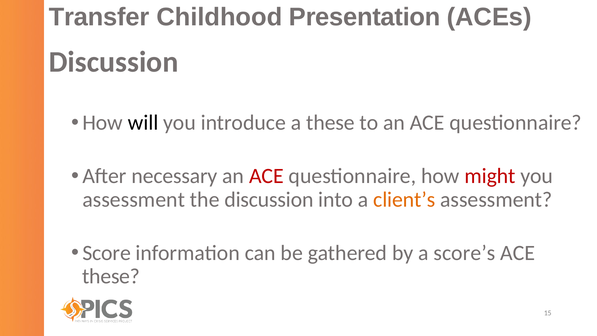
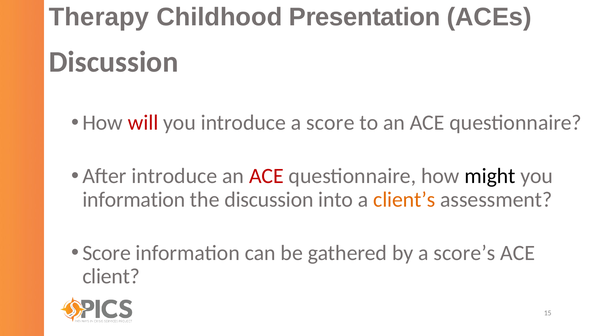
Transfer: Transfer -> Therapy
will colour: black -> red
a these: these -> score
After necessary: necessary -> introduce
might colour: red -> black
assessment at (134, 200): assessment -> information
these at (111, 276): these -> client
